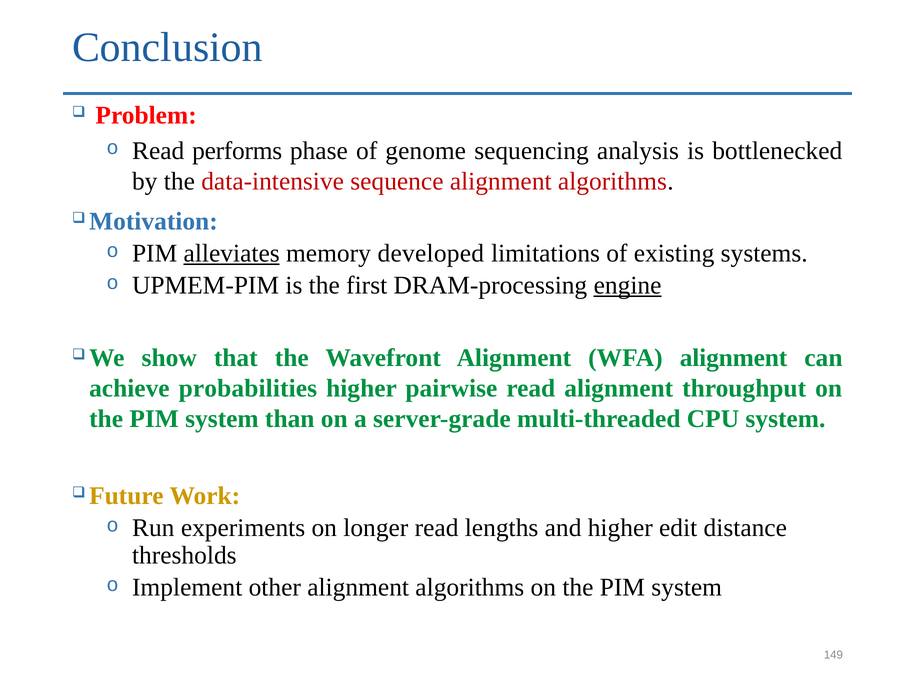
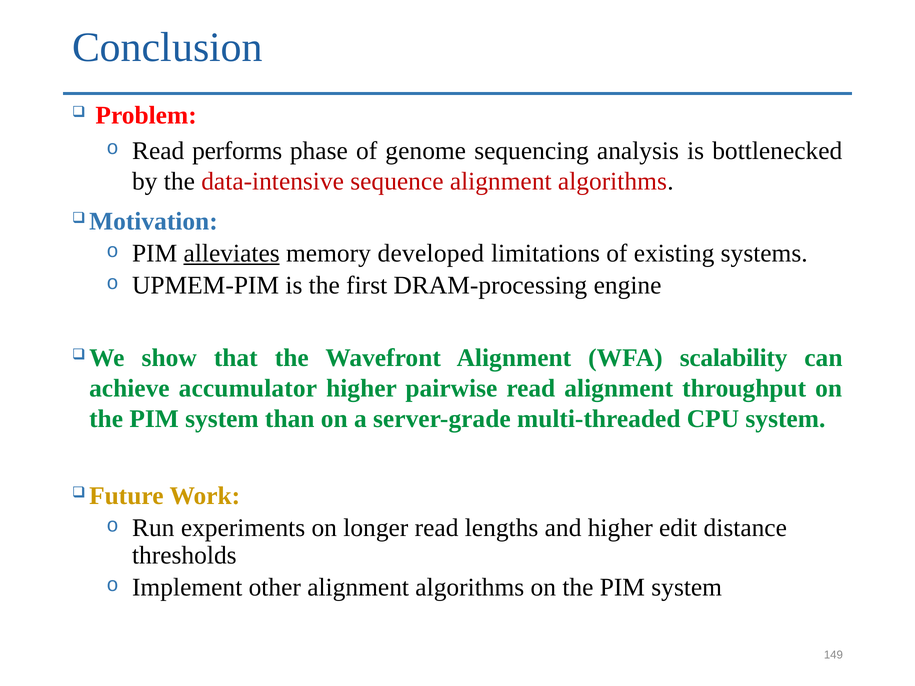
engine underline: present -> none
WFA alignment: alignment -> scalability
probabilities: probabilities -> accumulator
